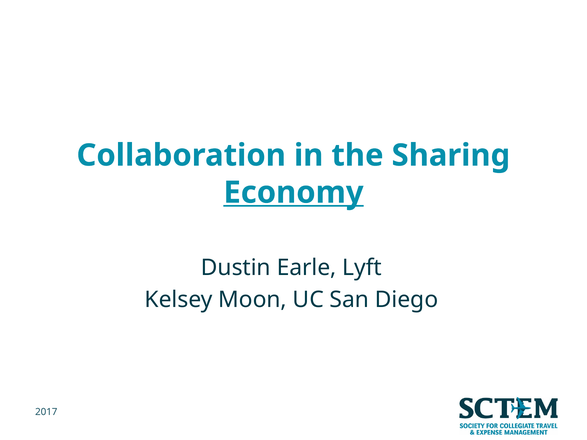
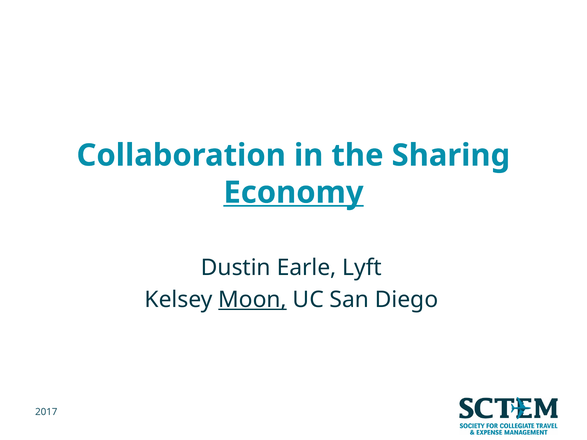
Moon underline: none -> present
